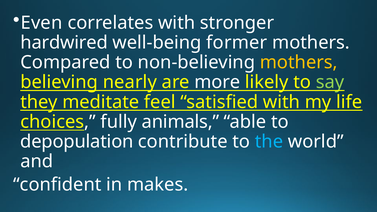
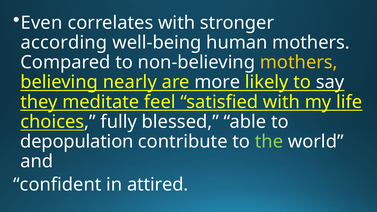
hardwired: hardwired -> according
former: former -> human
say colour: light green -> white
animals: animals -> blessed
the colour: light blue -> light green
makes: makes -> attired
